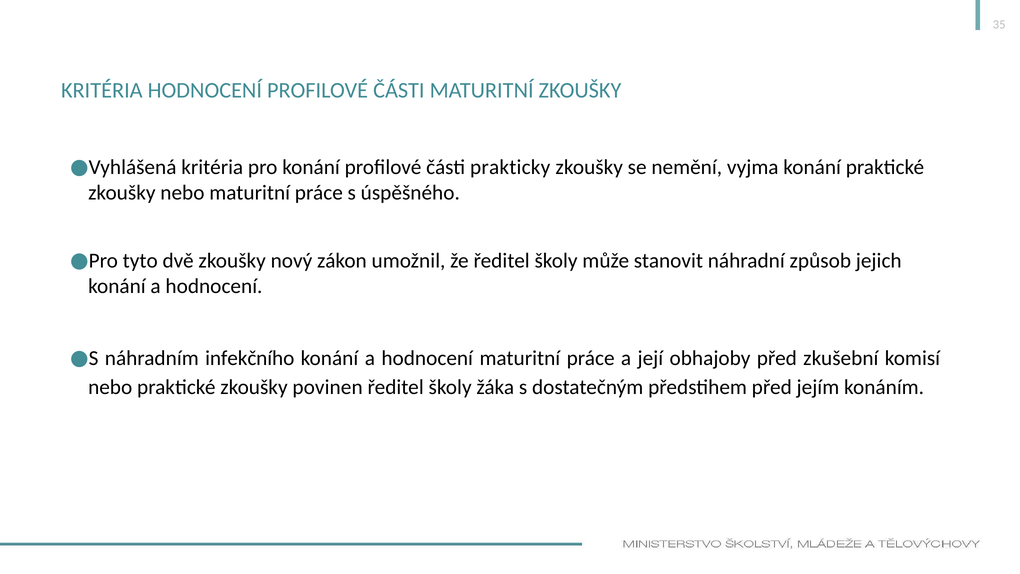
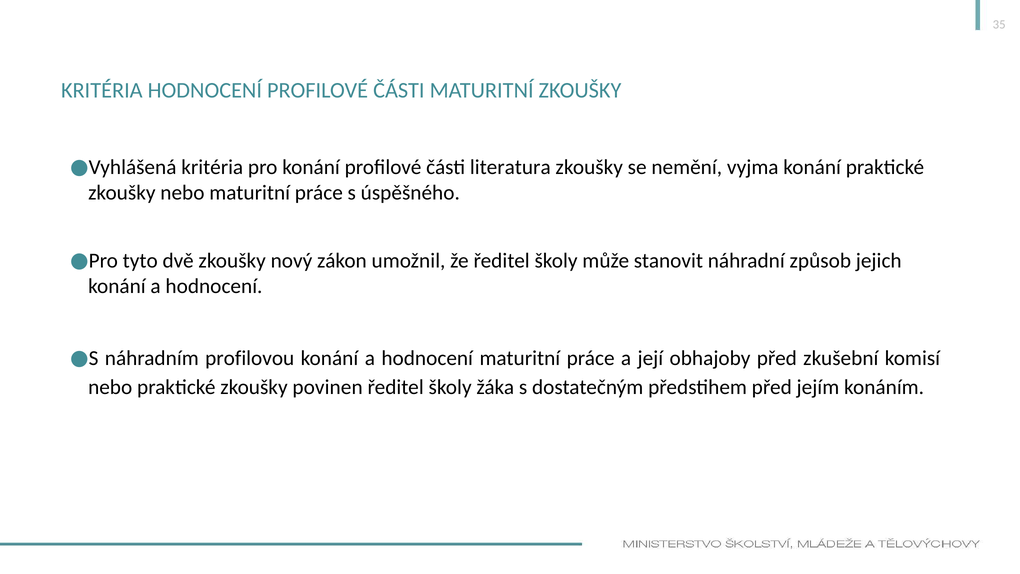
prakticky: prakticky -> literatura
infekčního: infekčního -> profilovou
